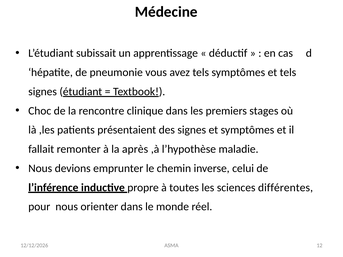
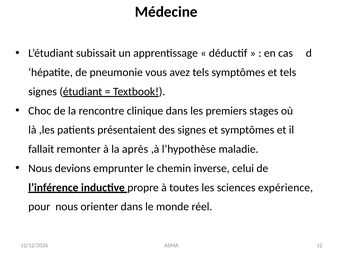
différentes: différentes -> expérience
